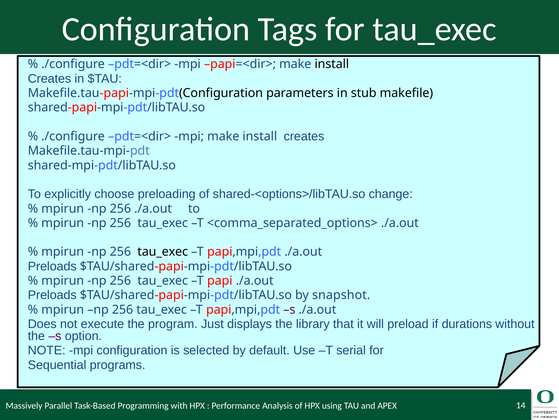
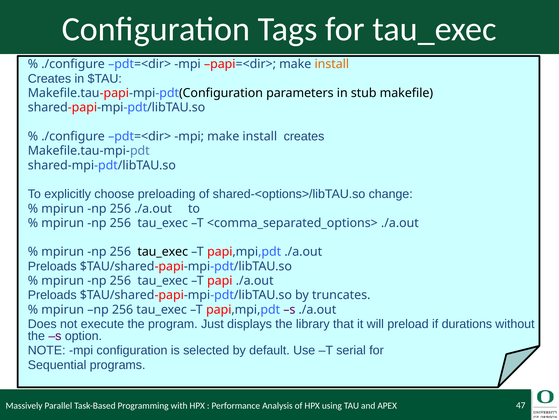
install at (332, 64) colour: black -> orange
snapshot: snapshot -> truncates
14: 14 -> 47
